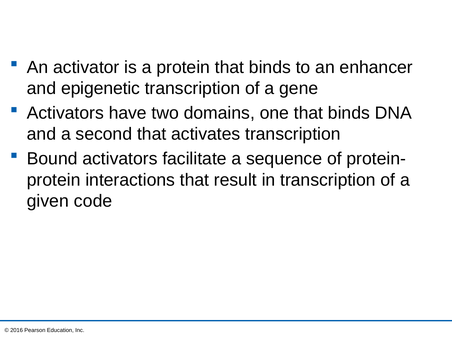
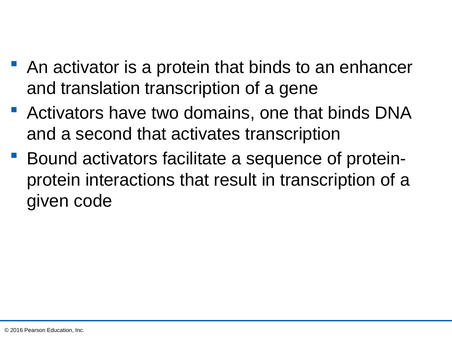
epigenetic: epigenetic -> translation
